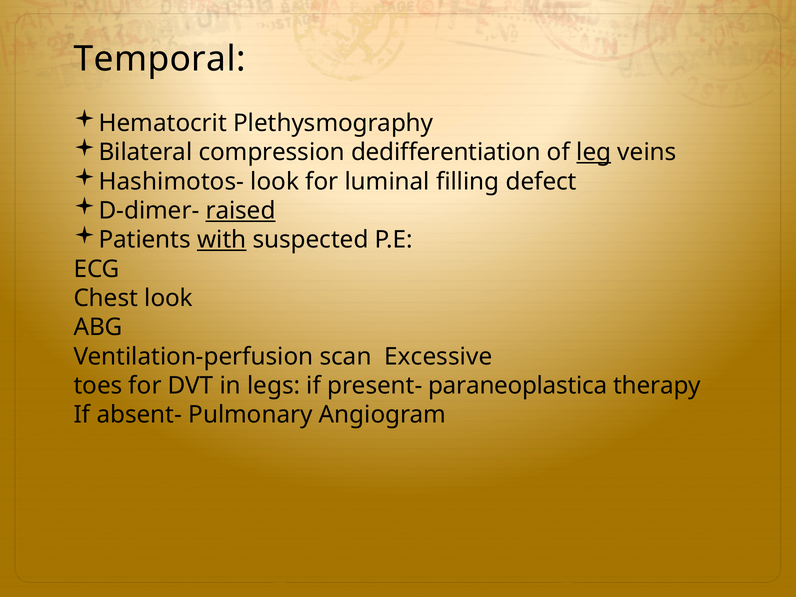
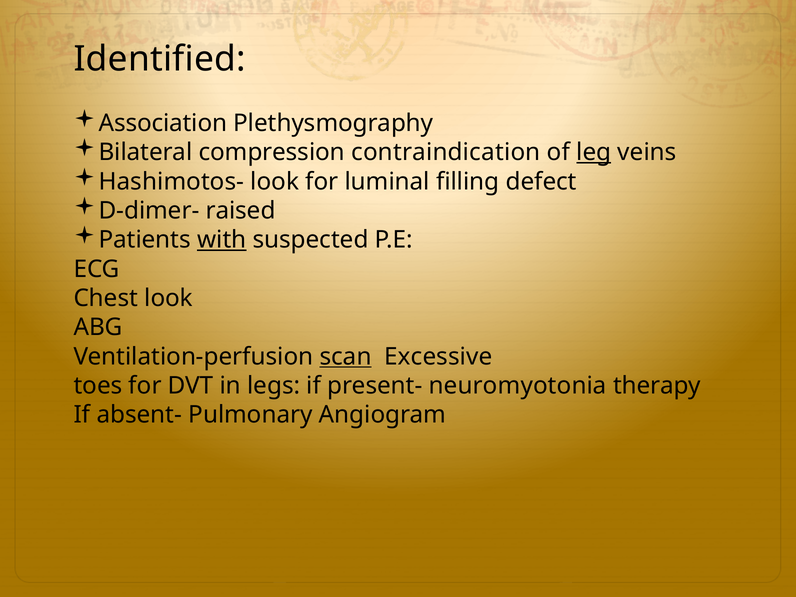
Temporal: Temporal -> Identified
Hematocrit: Hematocrit -> Association
dedifferentiation: dedifferentiation -> contraindication
raised underline: present -> none
scan underline: none -> present
paraneoplastica: paraneoplastica -> neuromyotonia
